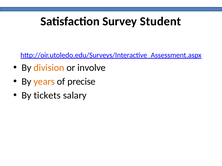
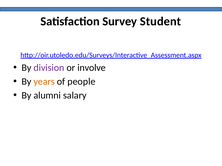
division colour: orange -> purple
precise: precise -> people
tickets: tickets -> alumni
